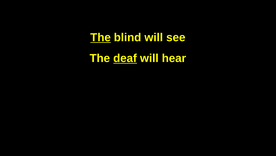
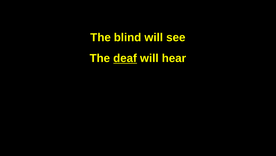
The at (101, 37) underline: present -> none
